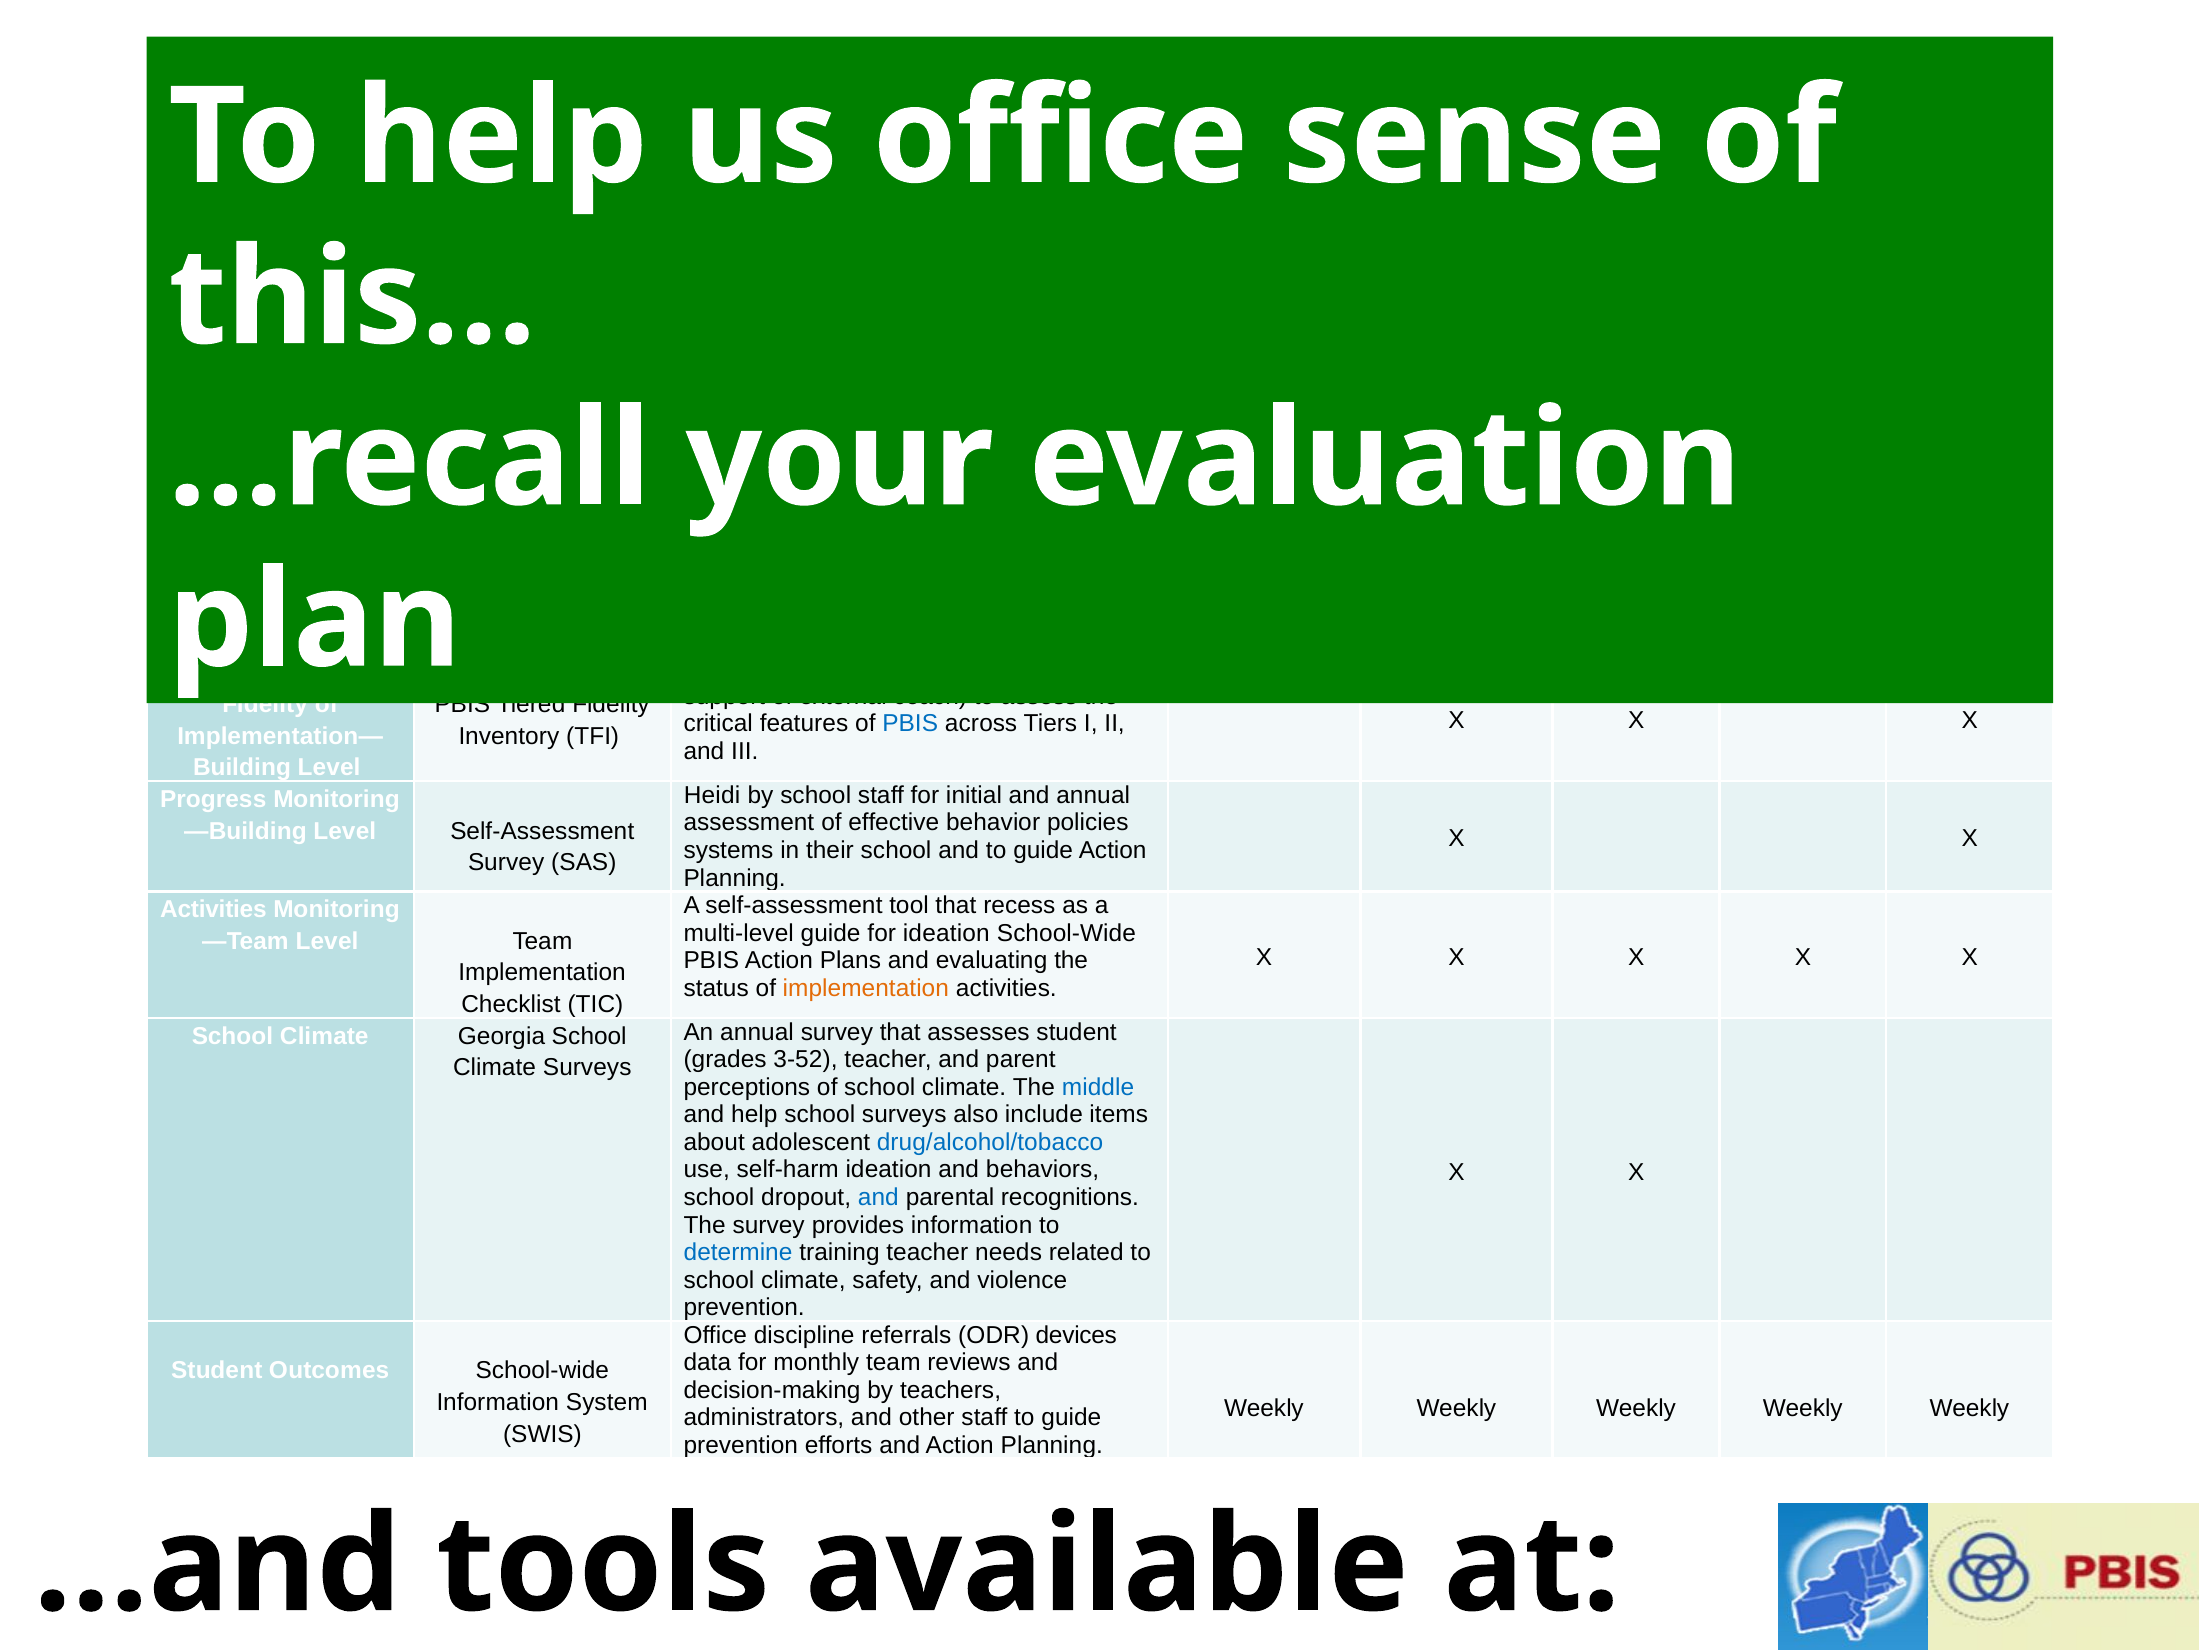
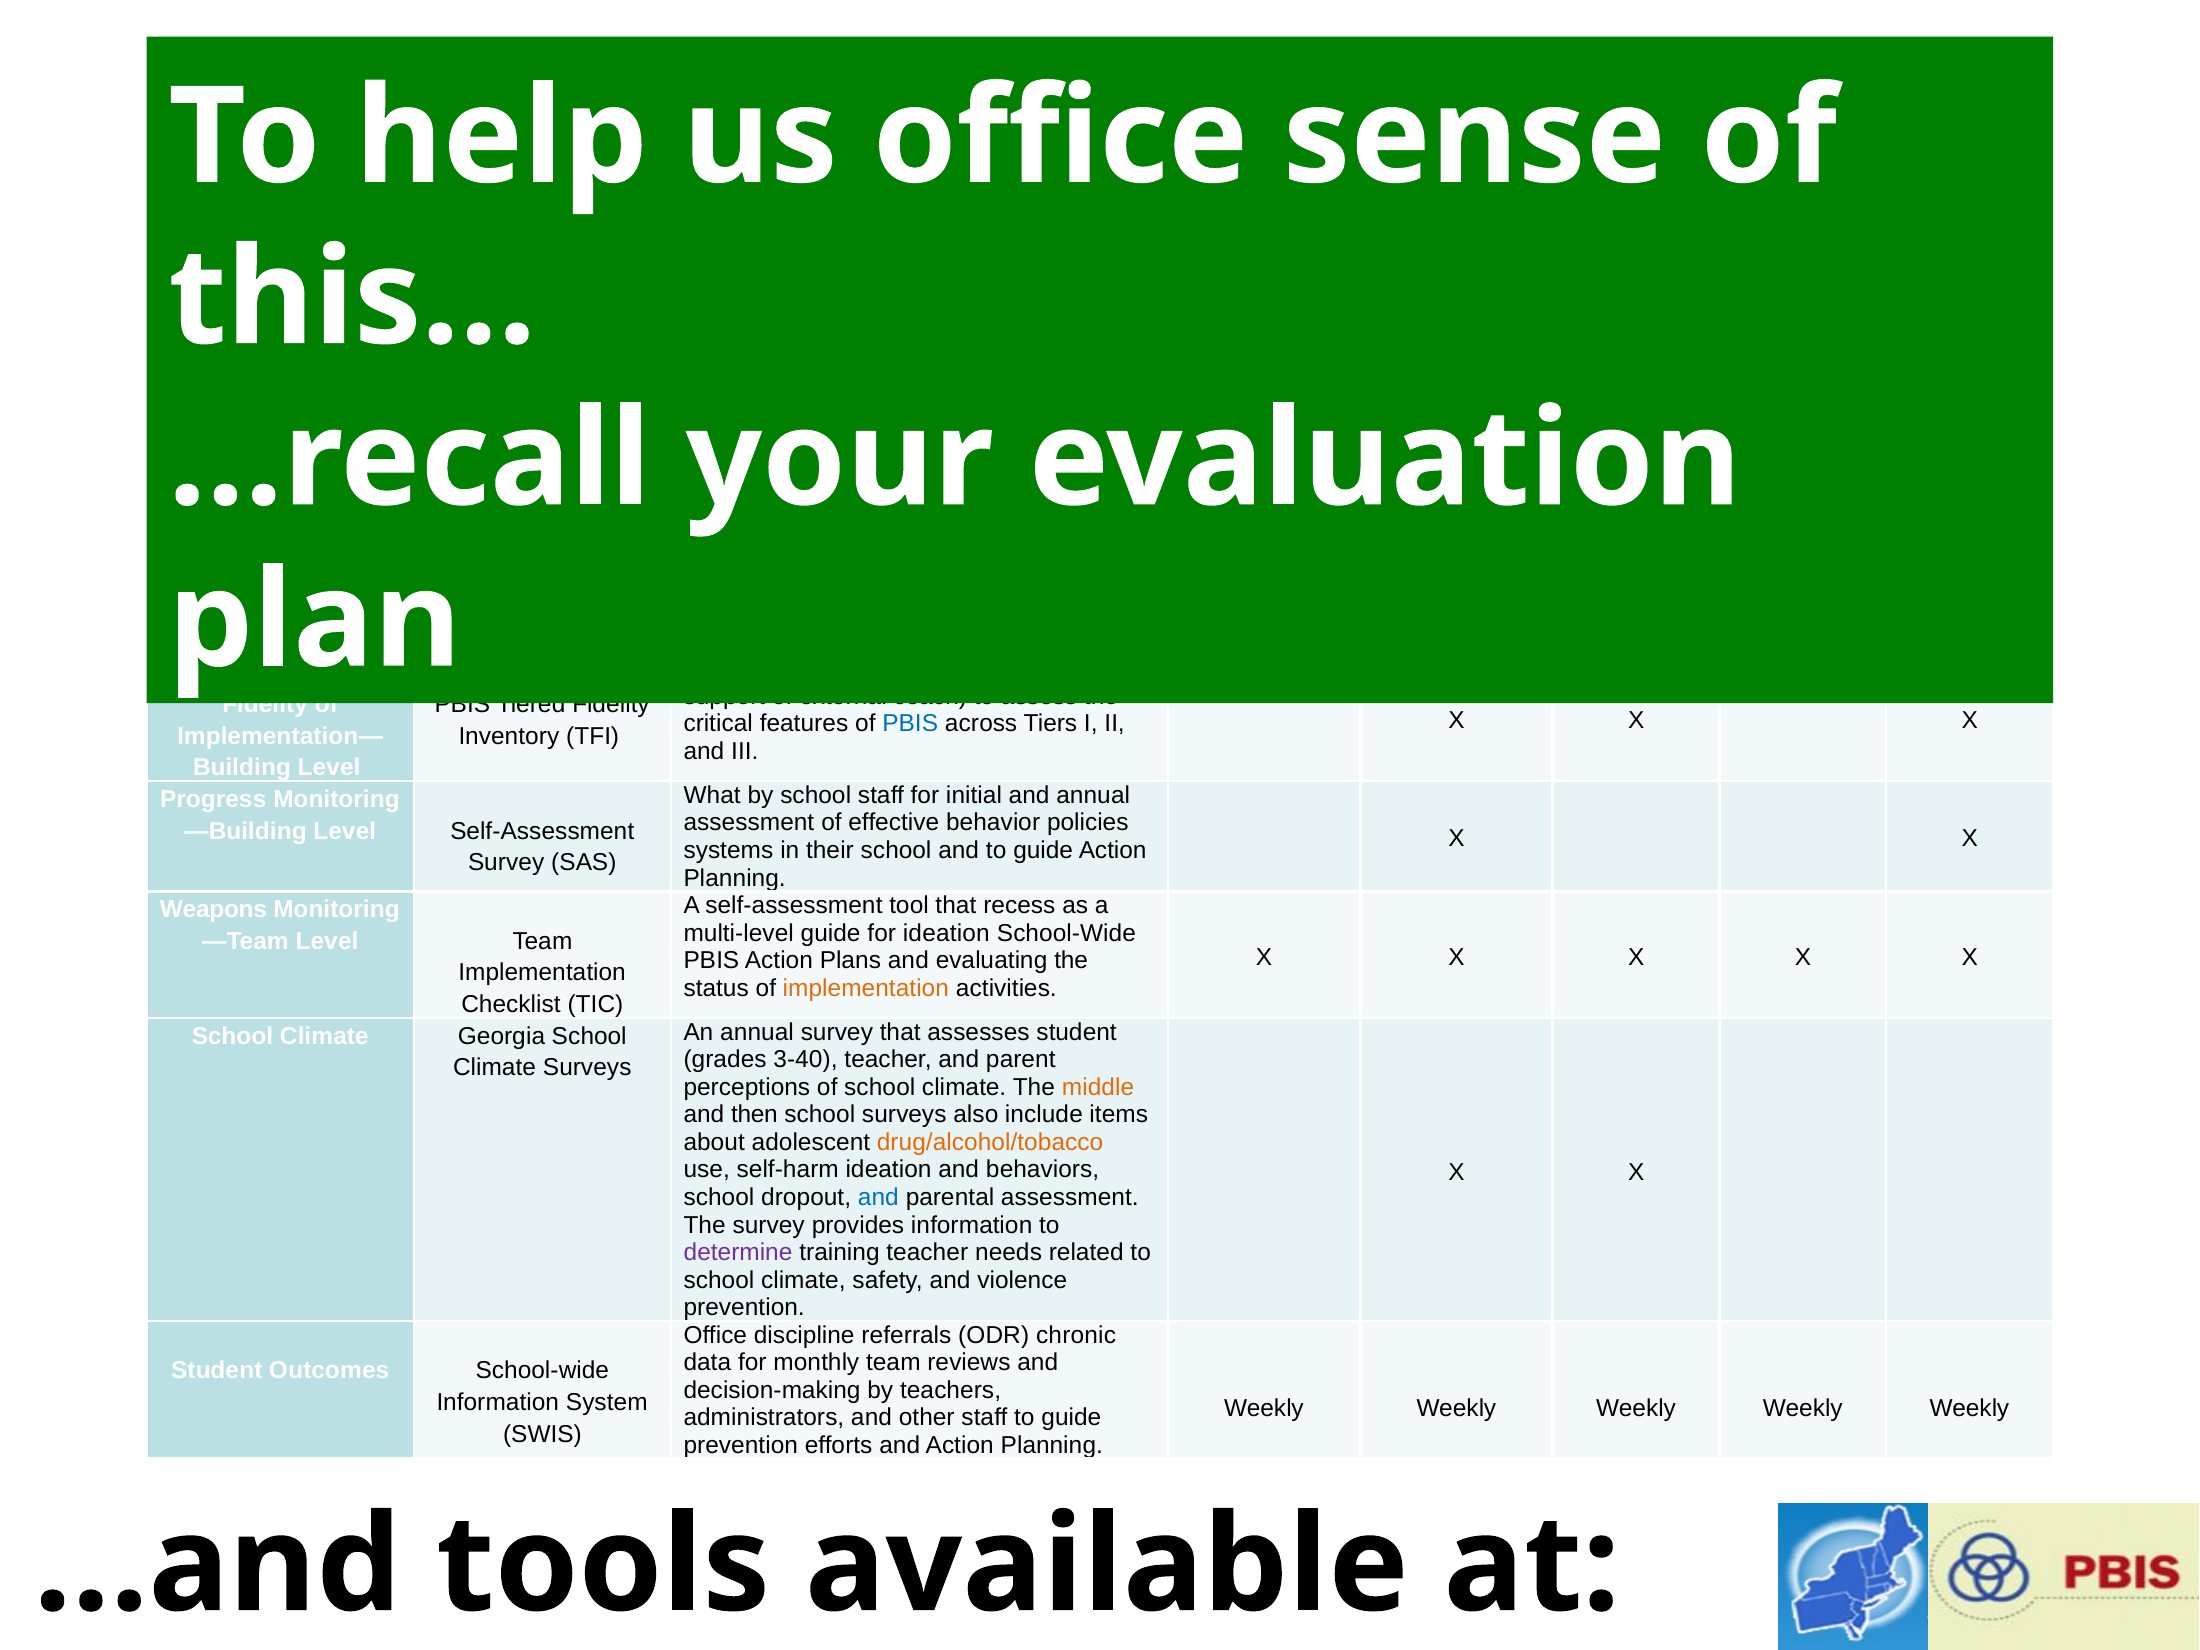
Heidi: Heidi -> What
Activities at (213, 910): Activities -> Weapons
3-52: 3-52 -> 3-40
middle colour: blue -> orange
and help: help -> then
drug/alcohol/tobacco colour: blue -> orange
parental recognitions: recognitions -> assessment
determine colour: blue -> purple
devices: devices -> chronic
